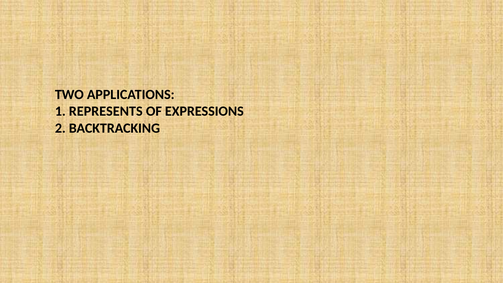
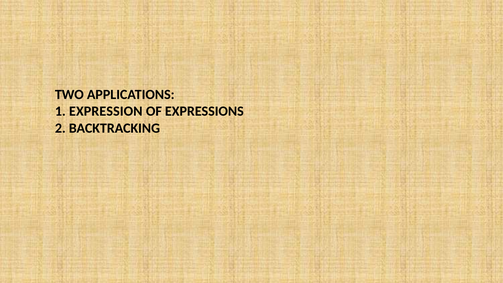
REPRESENTS: REPRESENTS -> EXPRESSION
